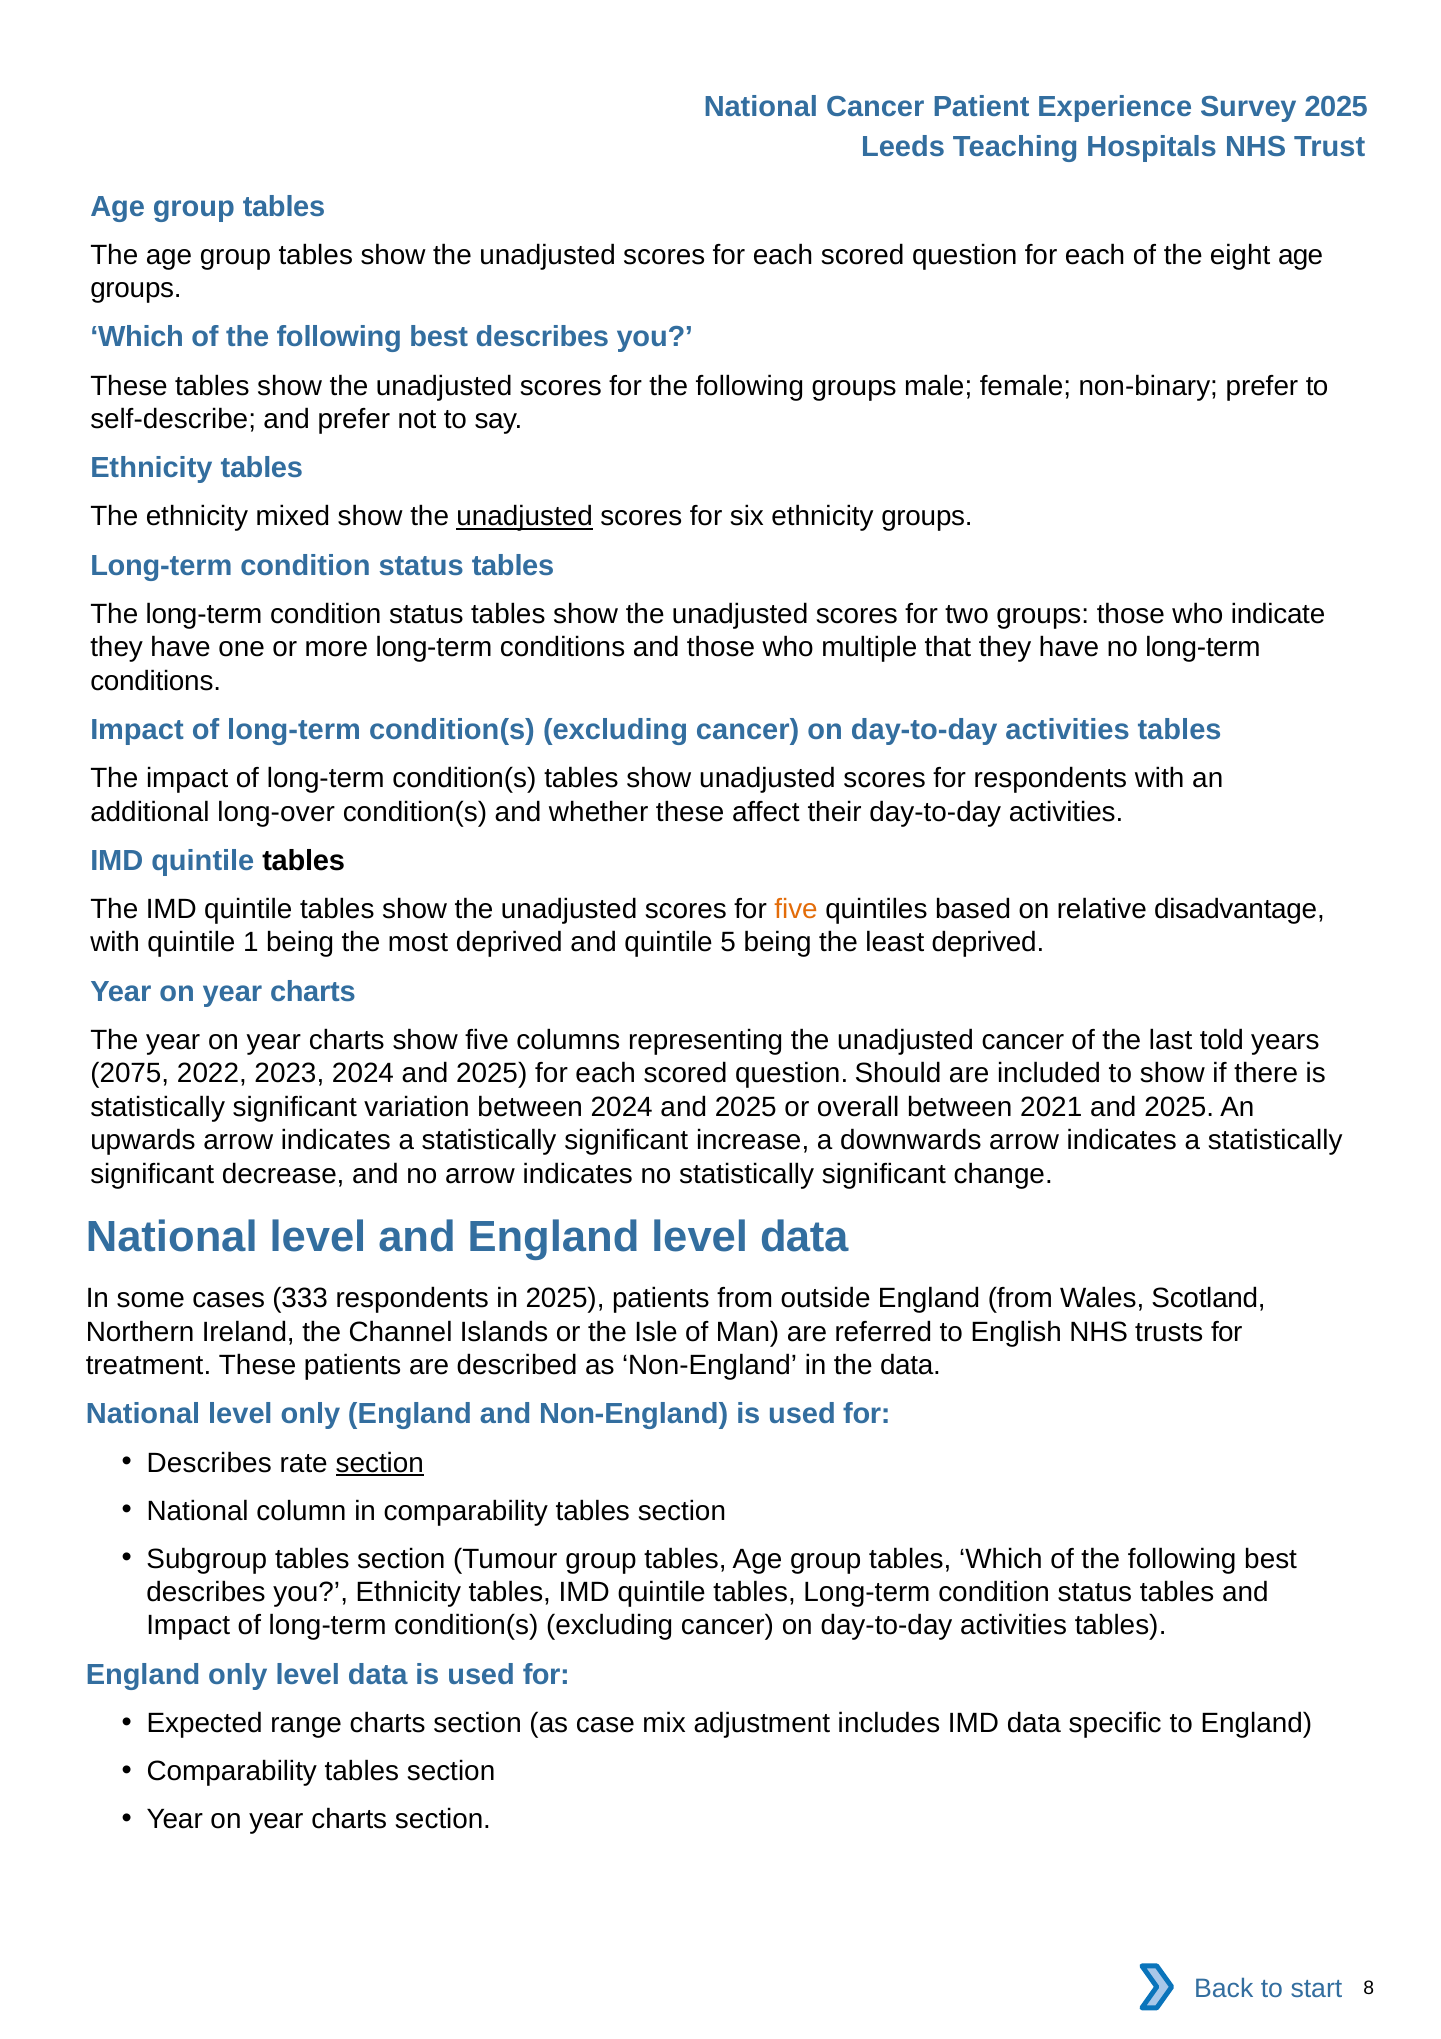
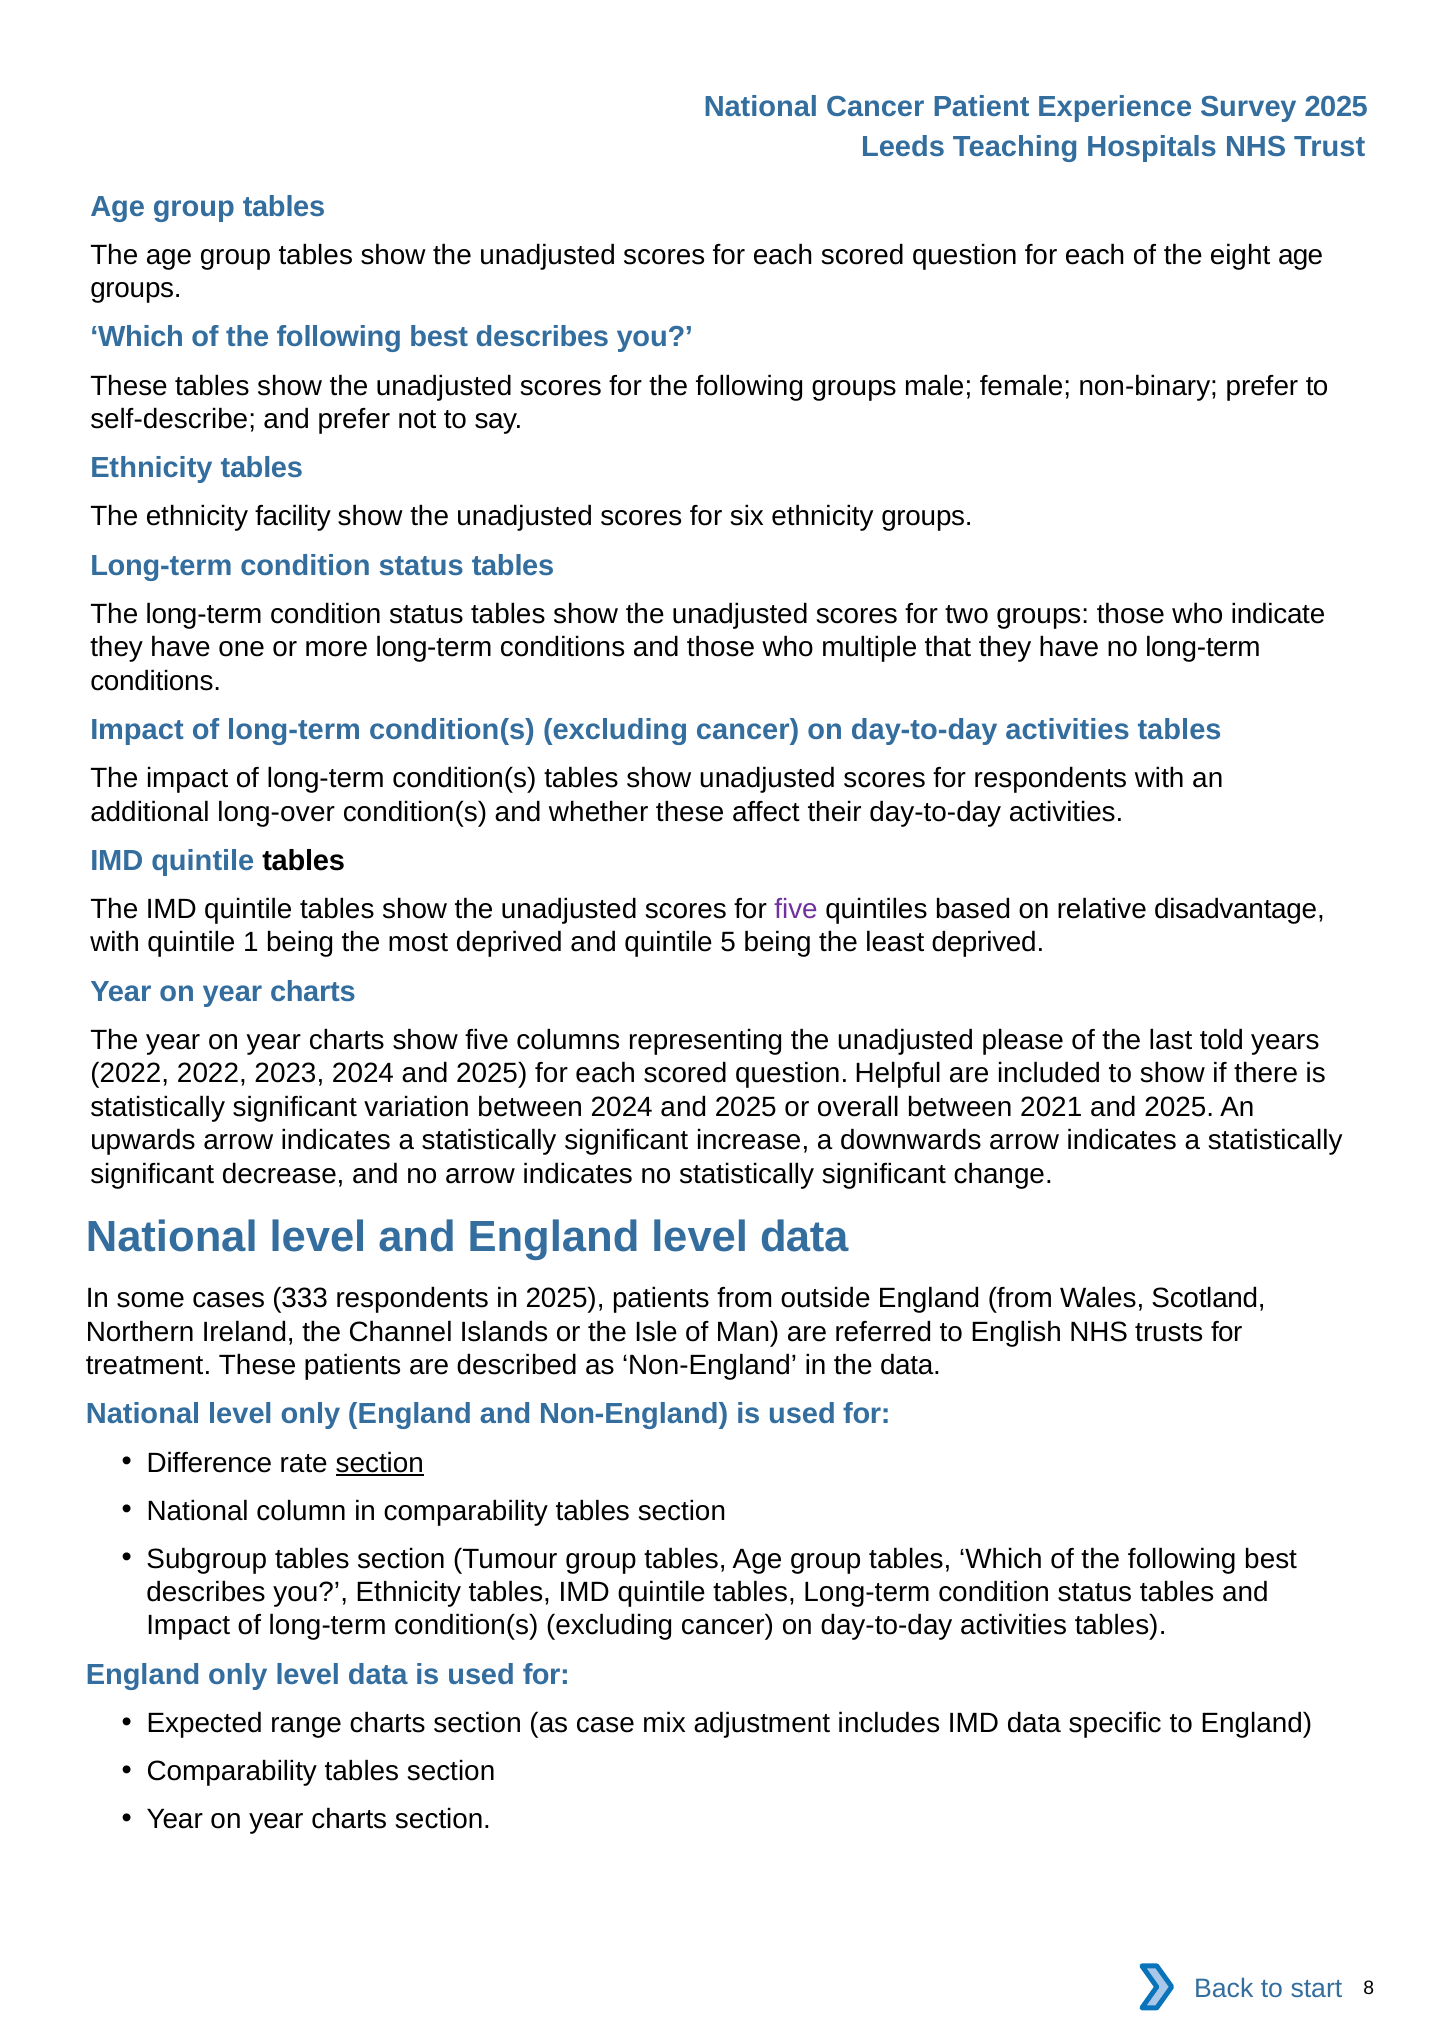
mixed: mixed -> facility
unadjusted at (525, 517) underline: present -> none
five at (796, 909) colour: orange -> purple
unadjusted cancer: cancer -> please
2075 at (130, 1074): 2075 -> 2022
Should: Should -> Helpful
Describes at (209, 1463): Describes -> Difference
